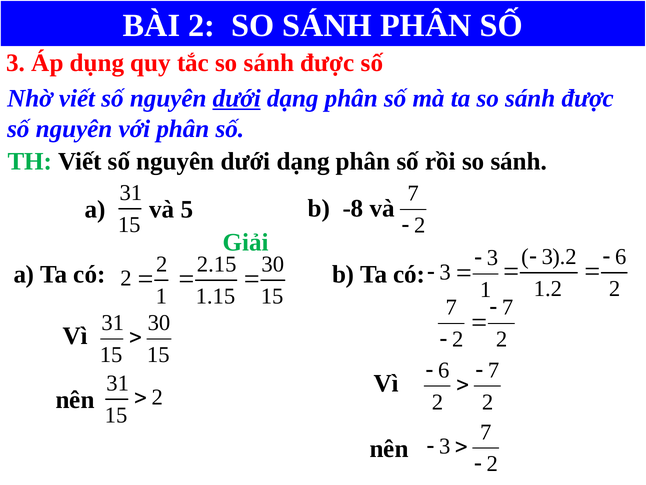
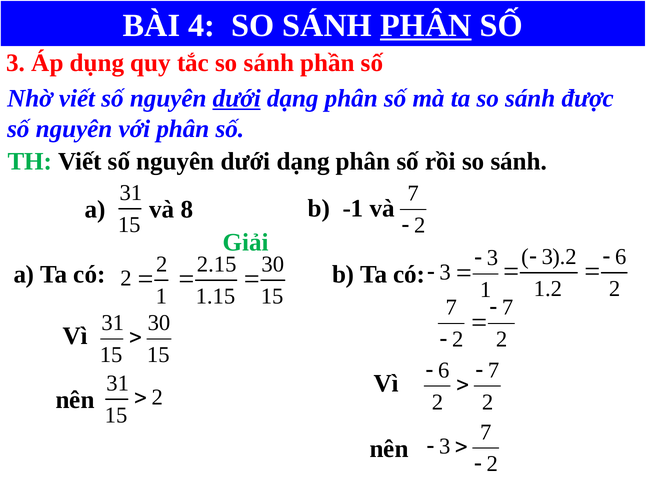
BÀI 2: 2 -> 4
PHÂN at (426, 26) underline: none -> present
tắc so sánh được: được -> phần
-8: -8 -> -1
5: 5 -> 8
